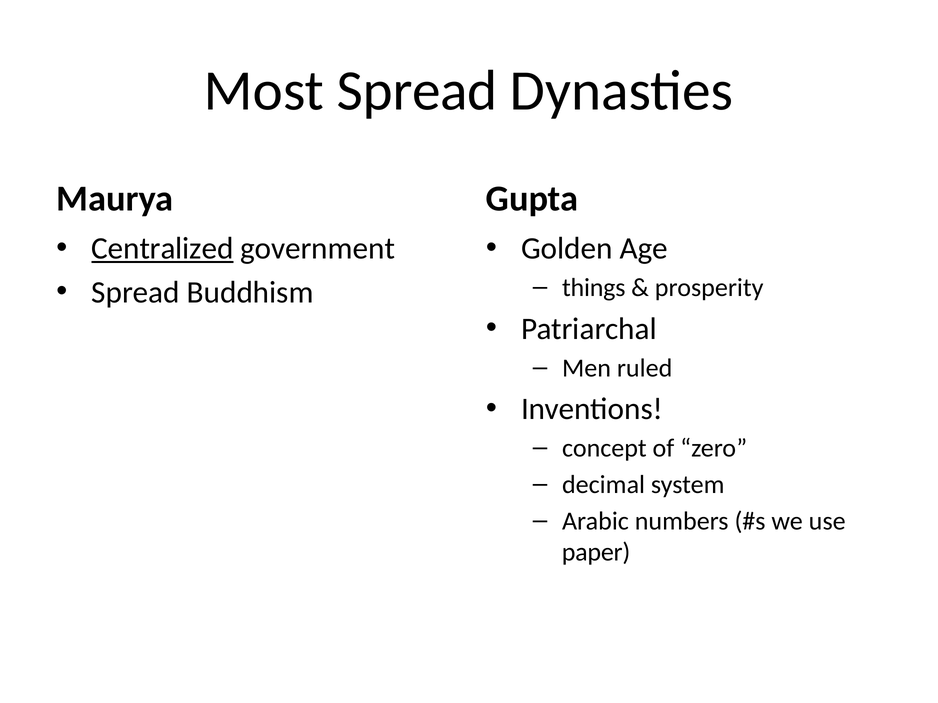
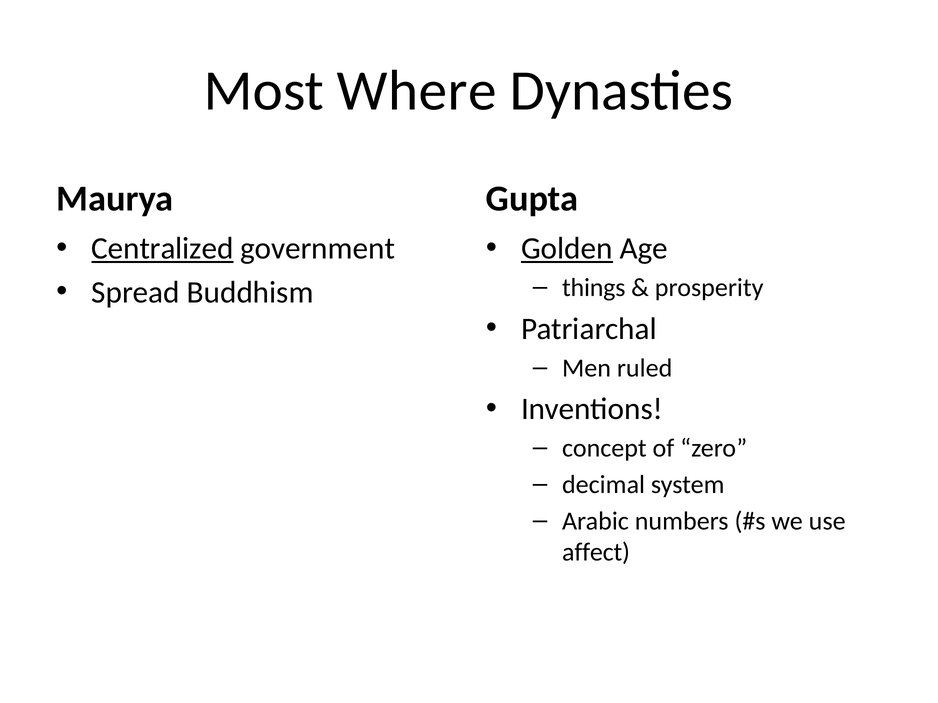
Most Spread: Spread -> Where
Golden underline: none -> present
paper: paper -> affect
